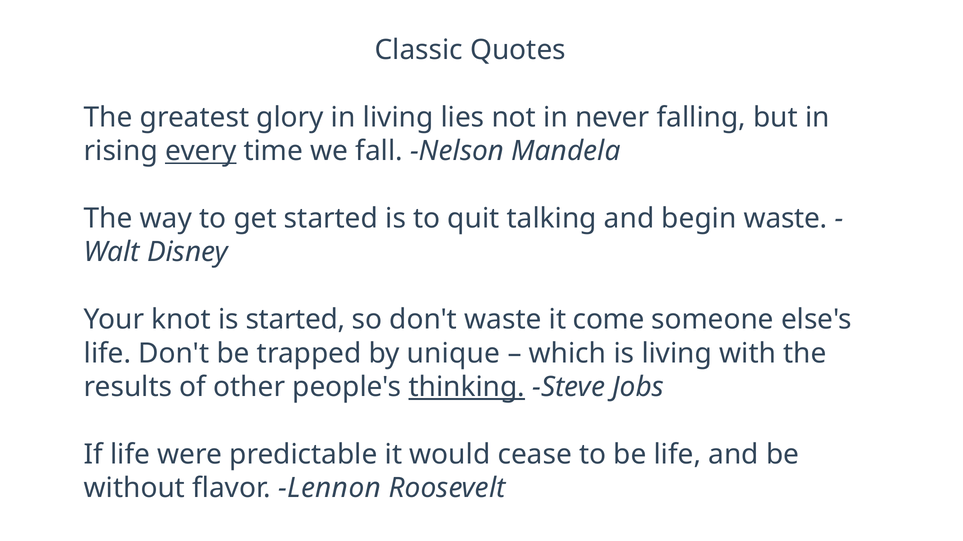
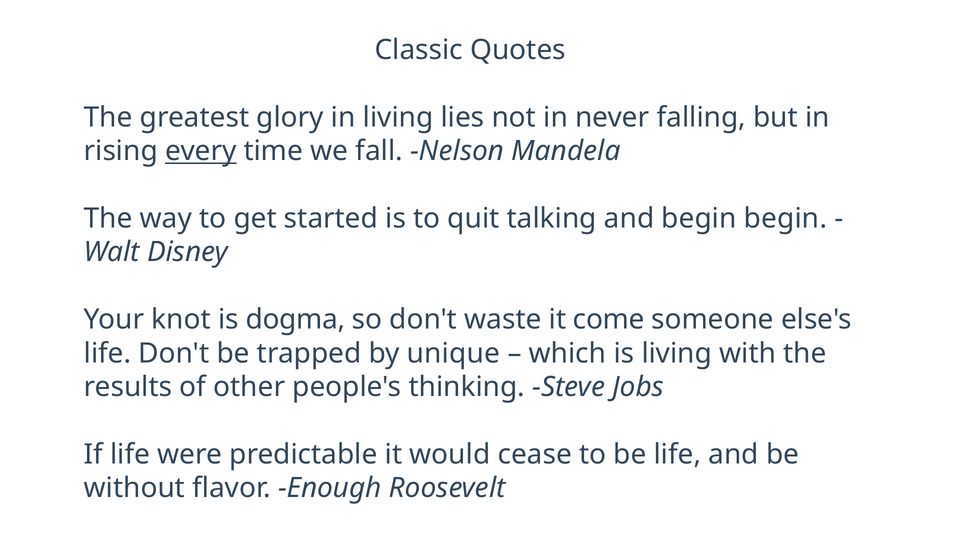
begin waste: waste -> begin
is started: started -> dogma
thinking underline: present -> none
Lennon: Lennon -> Enough
